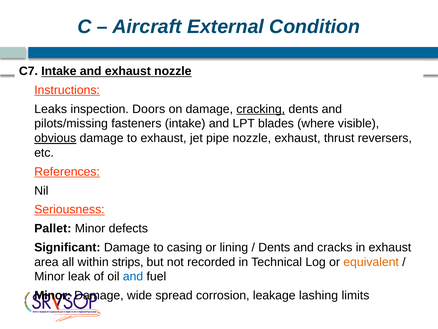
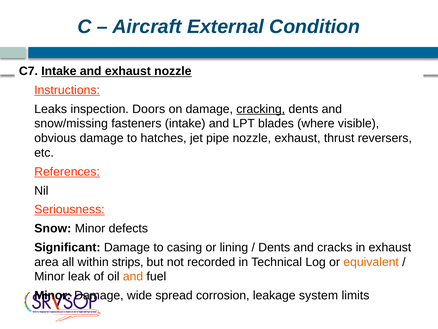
pilots/missing: pilots/missing -> snow/missing
obvious underline: present -> none
to exhaust: exhaust -> hatches
Pallet: Pallet -> Snow
and at (133, 276) colour: blue -> orange
lashing: lashing -> system
